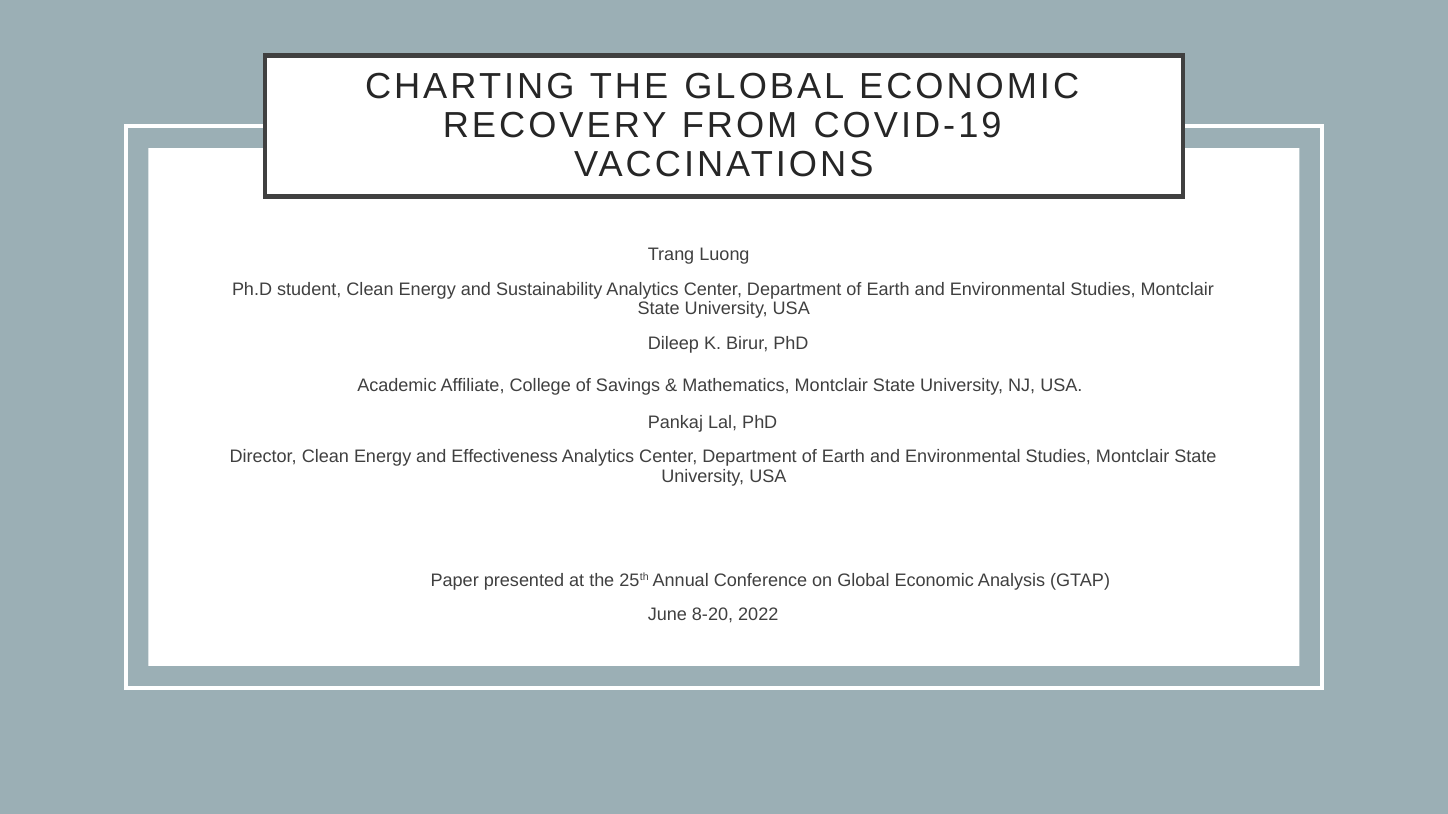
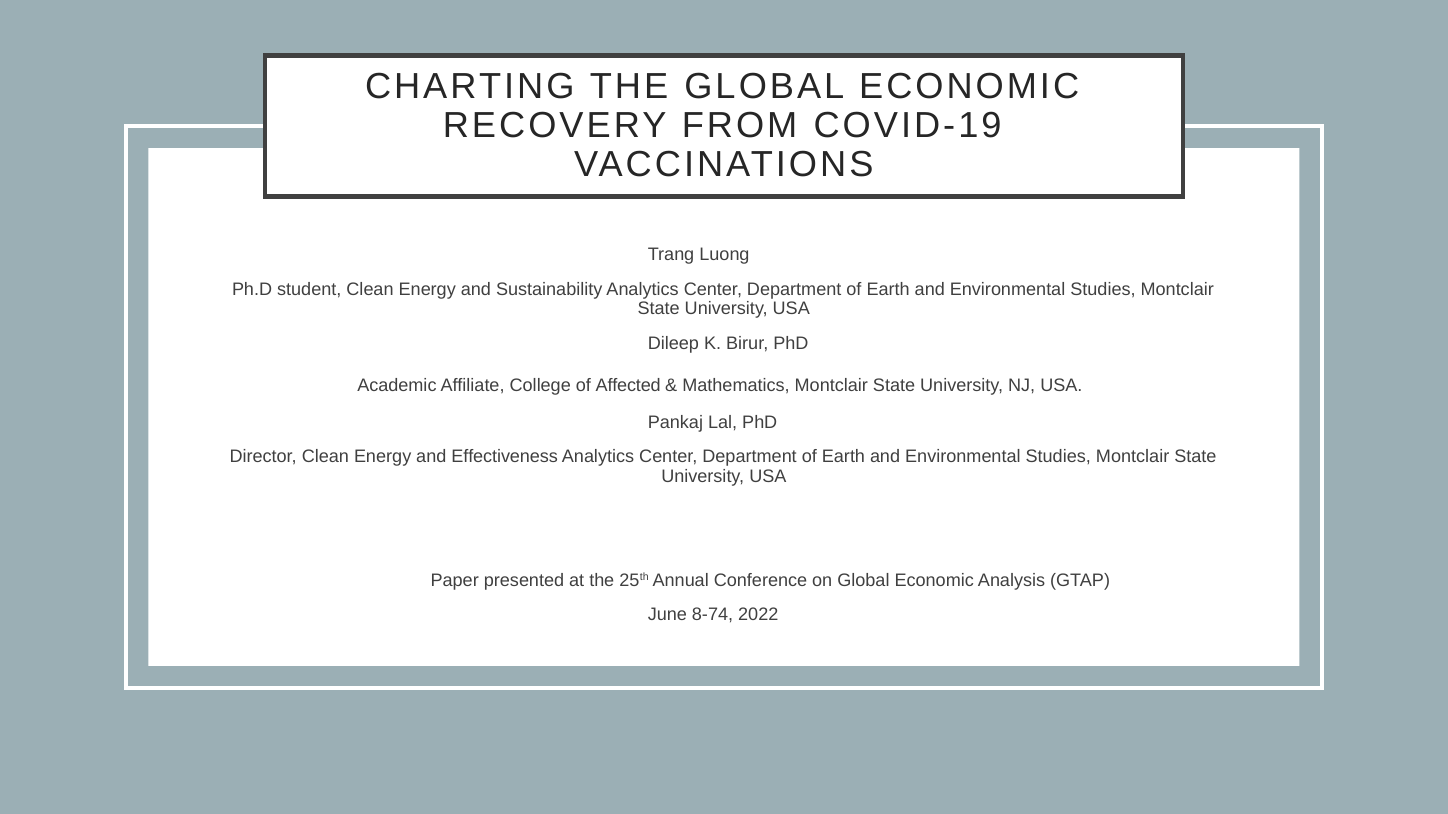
Savings: Savings -> Affected
8-20: 8-20 -> 8-74
